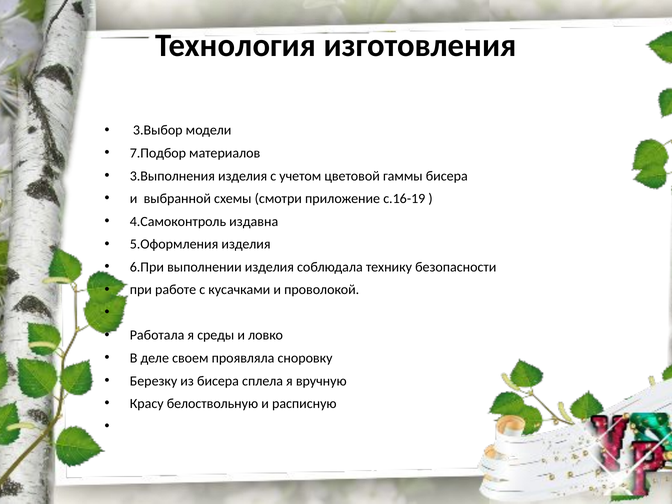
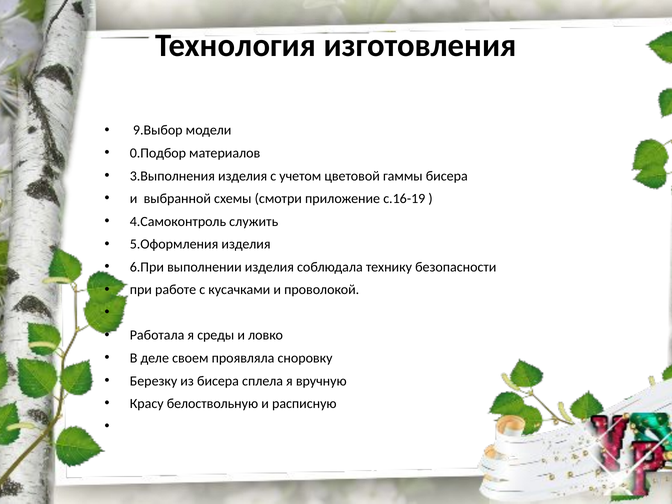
3.Выбор: 3.Выбор -> 9.Выбор
7.Подбор: 7.Подбор -> 0.Подбор
издавна: издавна -> служить
